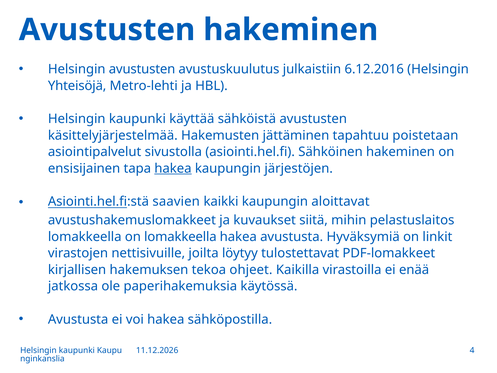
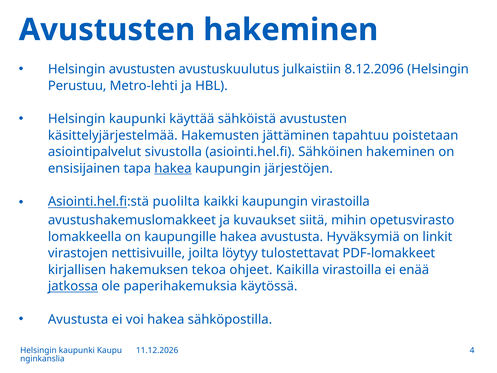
6.12.2016: 6.12.2016 -> 8.12.2096
Yhteisöjä: Yhteisöjä -> Perustuu
saavien: saavien -> puolilta
kaupungin aloittavat: aloittavat -> virastoilla
pelastuslaitos: pelastuslaitos -> opetusvirasto
on lomakkeella: lomakkeella -> kaupungille
jatkossa underline: none -> present
